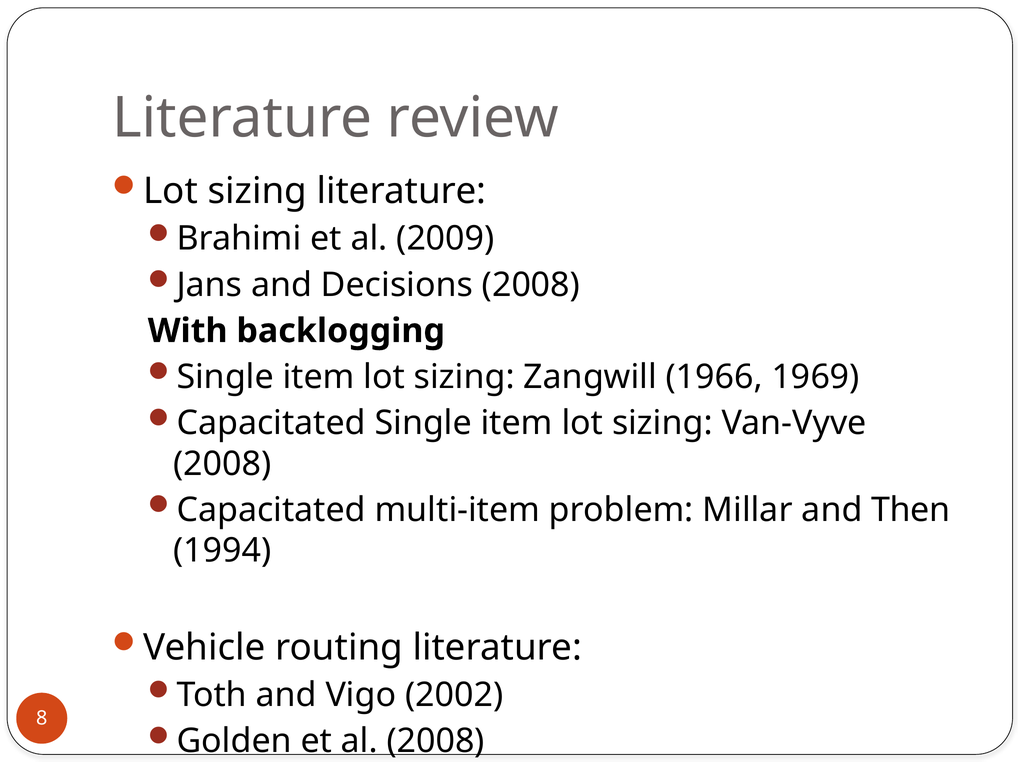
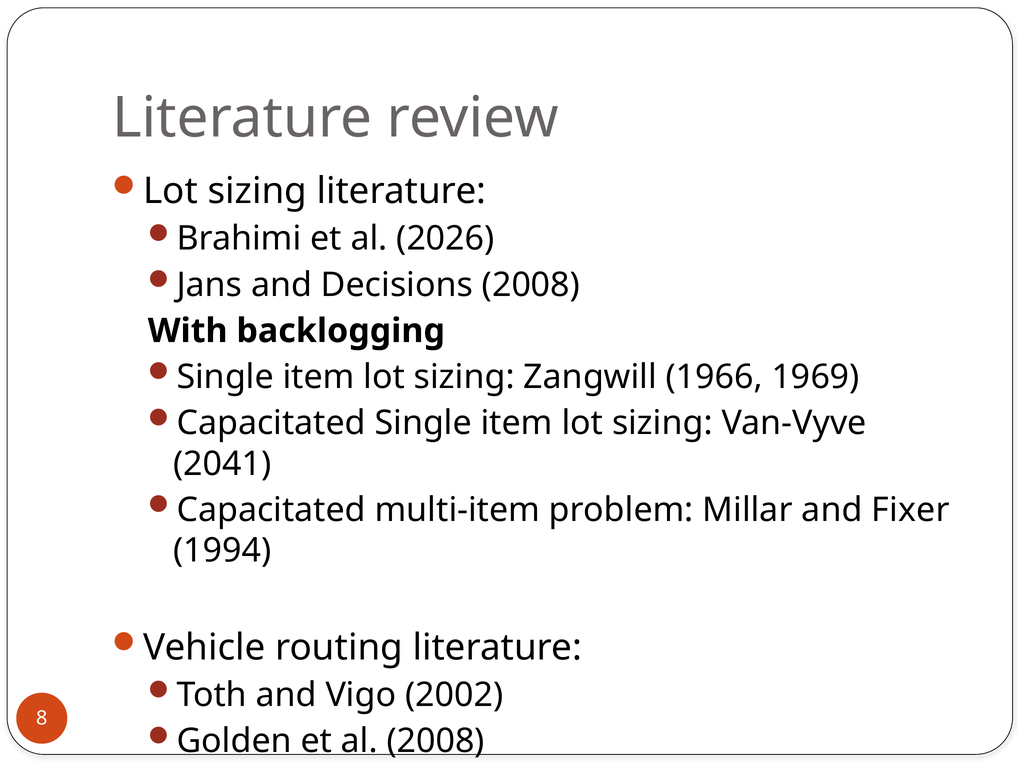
2009: 2009 -> 2026
2008 at (222, 464): 2008 -> 2041
Then: Then -> Fixer
